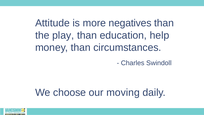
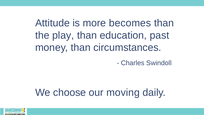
negatives: negatives -> becomes
help: help -> past
